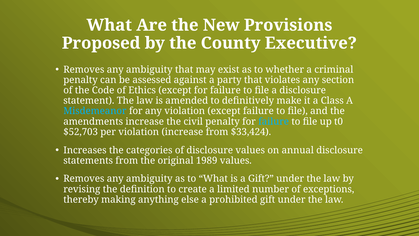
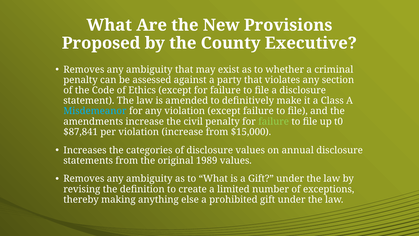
failure at (274, 121) colour: light blue -> light green
$52,703: $52,703 -> $87,841
$33,424: $33,424 -> $15,000
